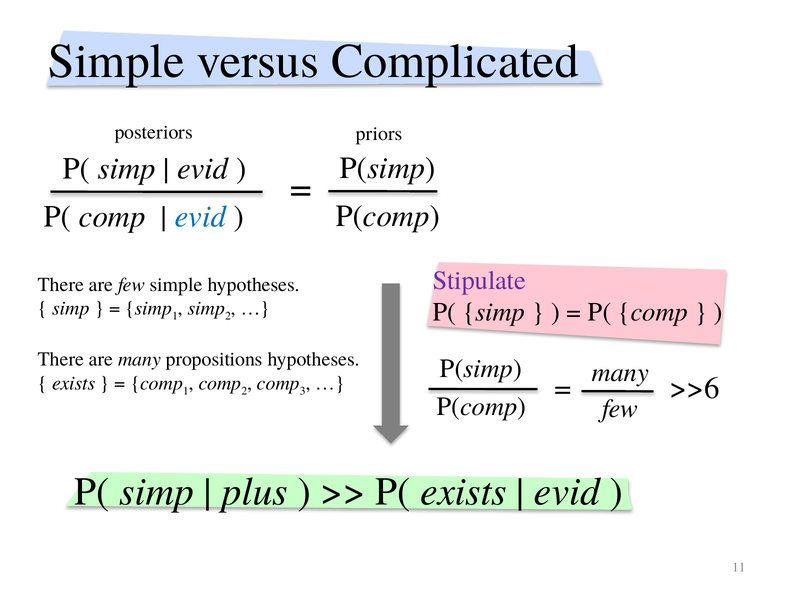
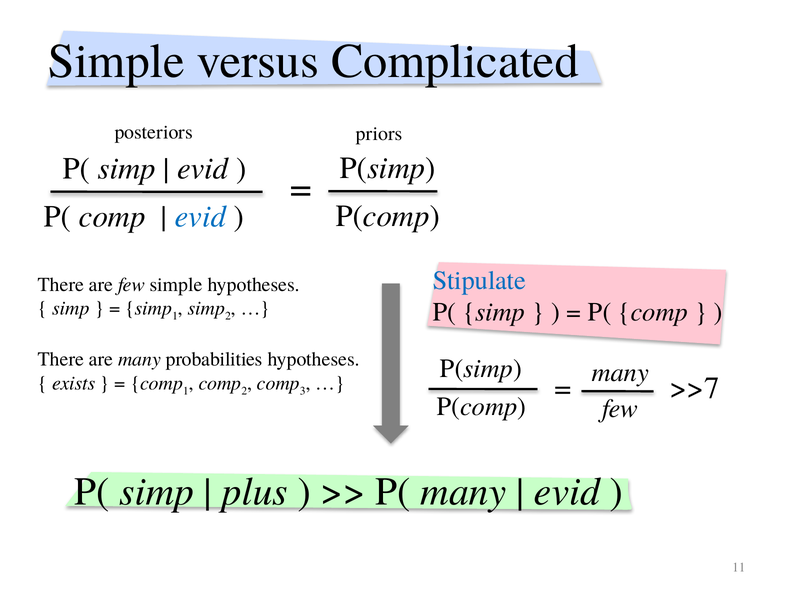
Stipulate colour: purple -> blue
propositions: propositions -> probabilities
>>6: >>6 -> >>7
P( exists: exists -> many
